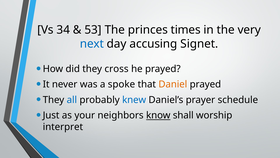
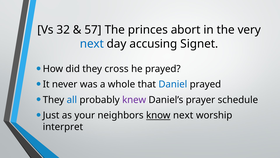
34: 34 -> 32
53: 53 -> 57
times: times -> abort
spoke: spoke -> whole
Daniel colour: orange -> blue
knew colour: blue -> purple
know shall: shall -> next
